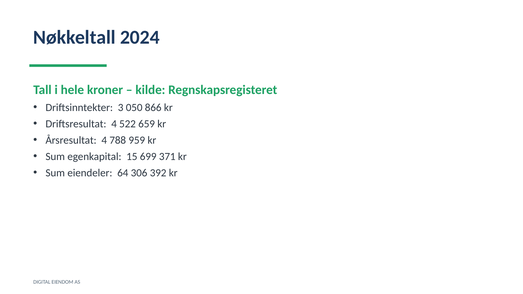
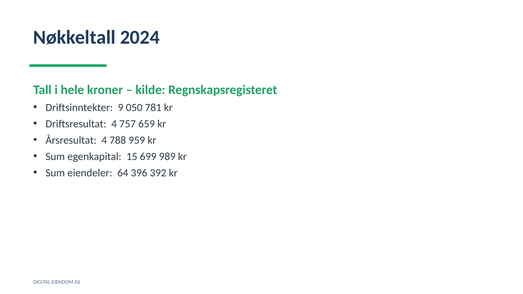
3: 3 -> 9
866: 866 -> 781
522: 522 -> 757
371: 371 -> 989
306: 306 -> 396
